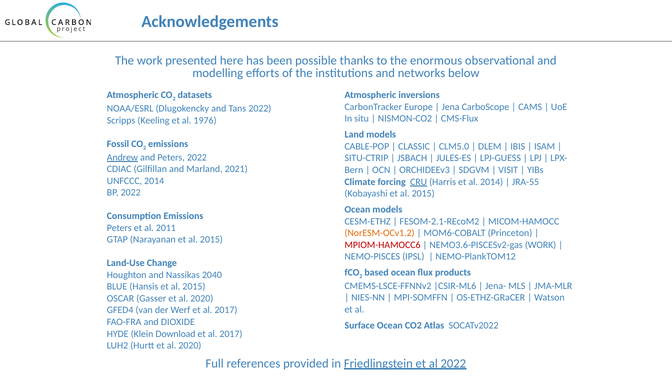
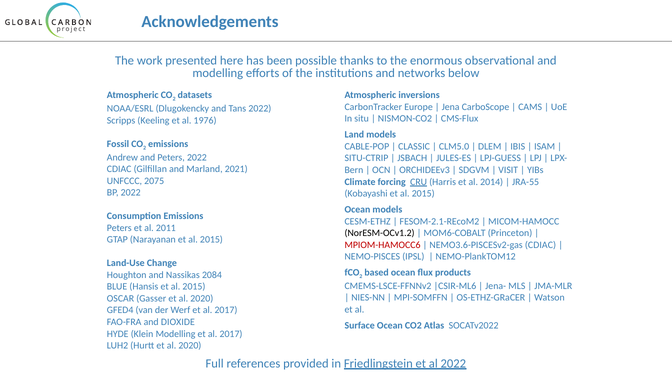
Andrew underline: present -> none
UNFCCC 2014: 2014 -> 2075
NorESM-OCv1.2 colour: orange -> black
NEMO3.6-PISCESv2-gas WORK: WORK -> CDIAC
2040: 2040 -> 2084
Klein Download: Download -> Modelling
